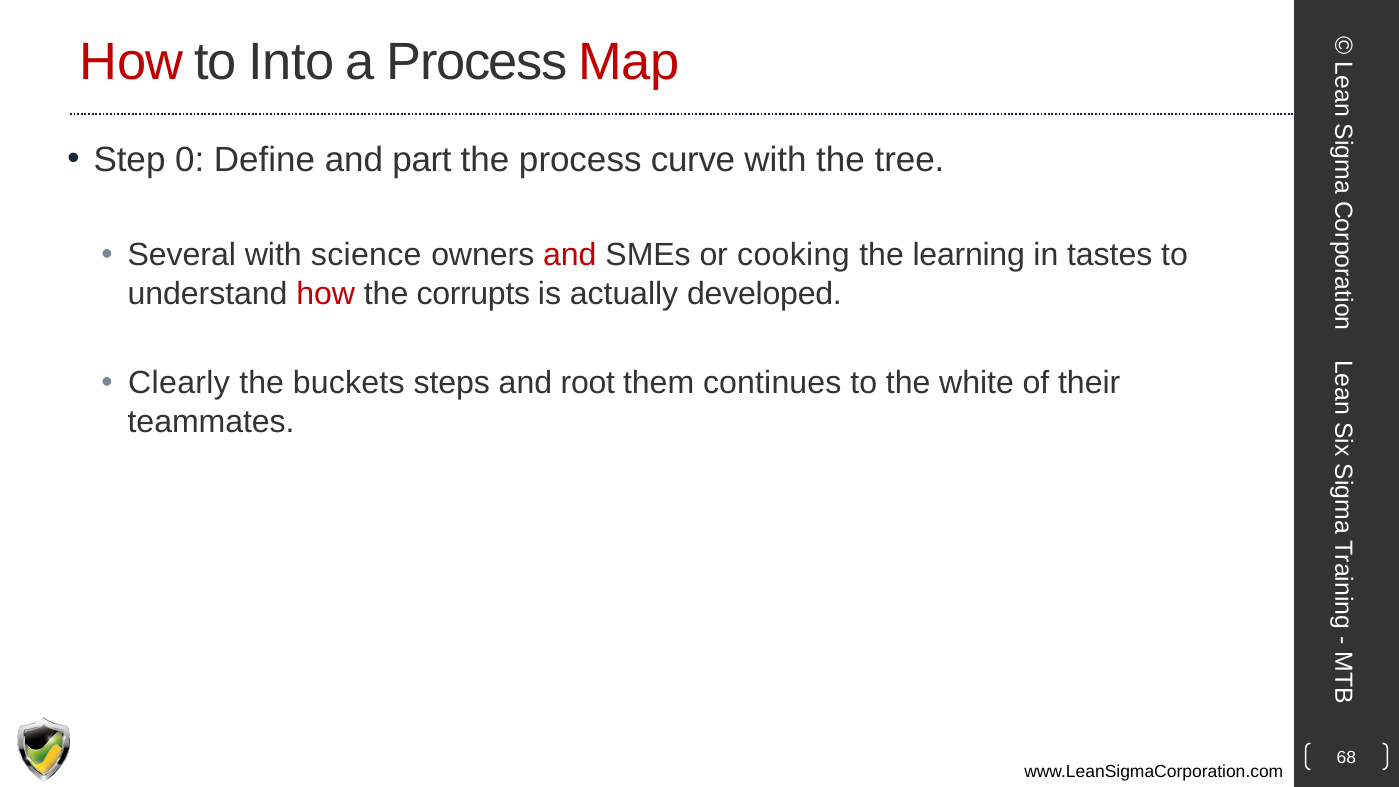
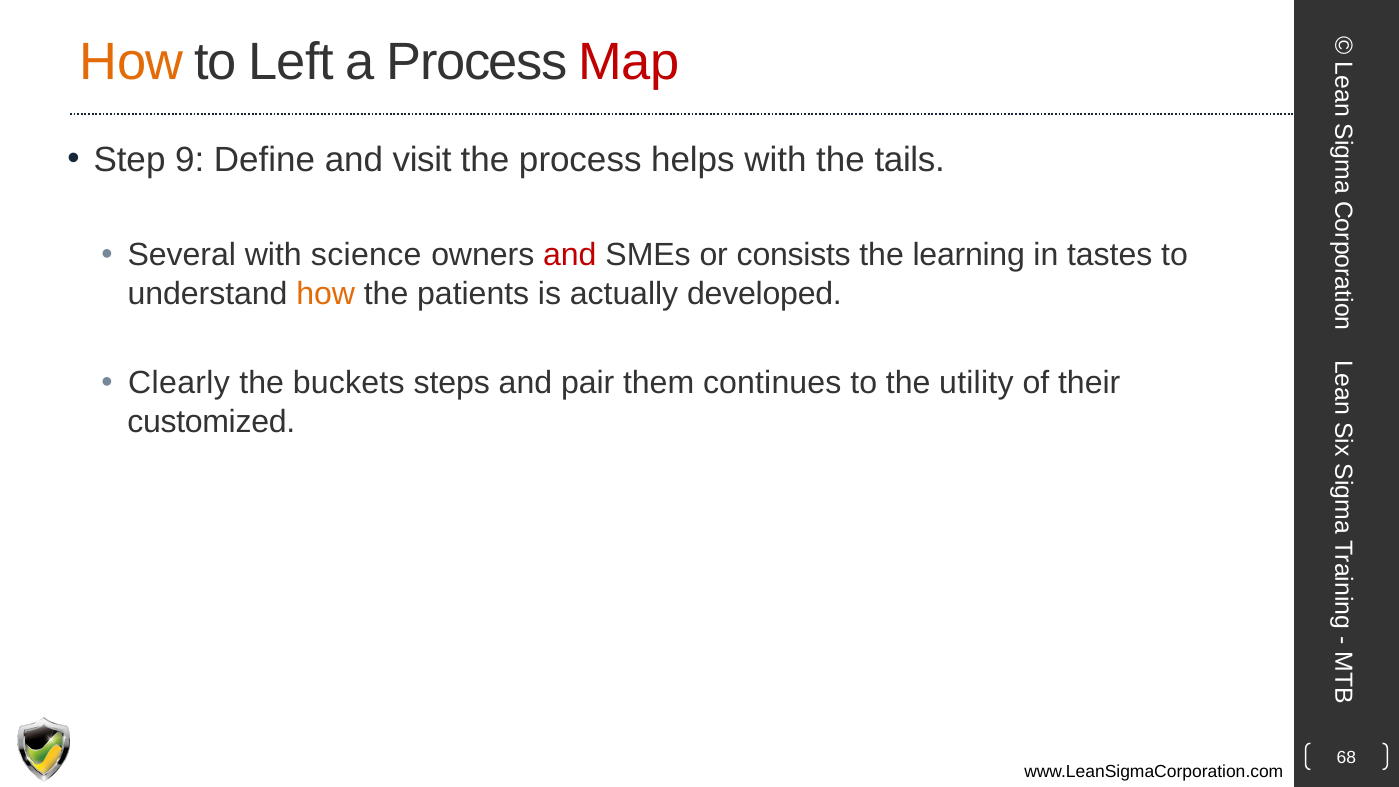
How at (132, 62) colour: red -> orange
Into: Into -> Left
0: 0 -> 9
part: part -> visit
curve: curve -> helps
tree: tree -> tails
cooking: cooking -> consists
how at (326, 294) colour: red -> orange
corrupts: corrupts -> patients
root: root -> pair
white: white -> utility
teammates: teammates -> customized
